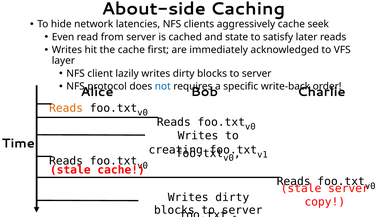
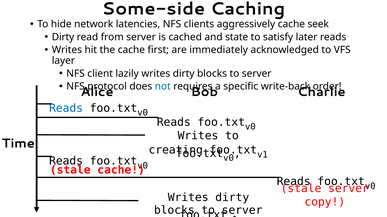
About-side: About-side -> Some-side
Even at (63, 37): Even -> Dirty
Reads at (66, 108) colour: orange -> blue
